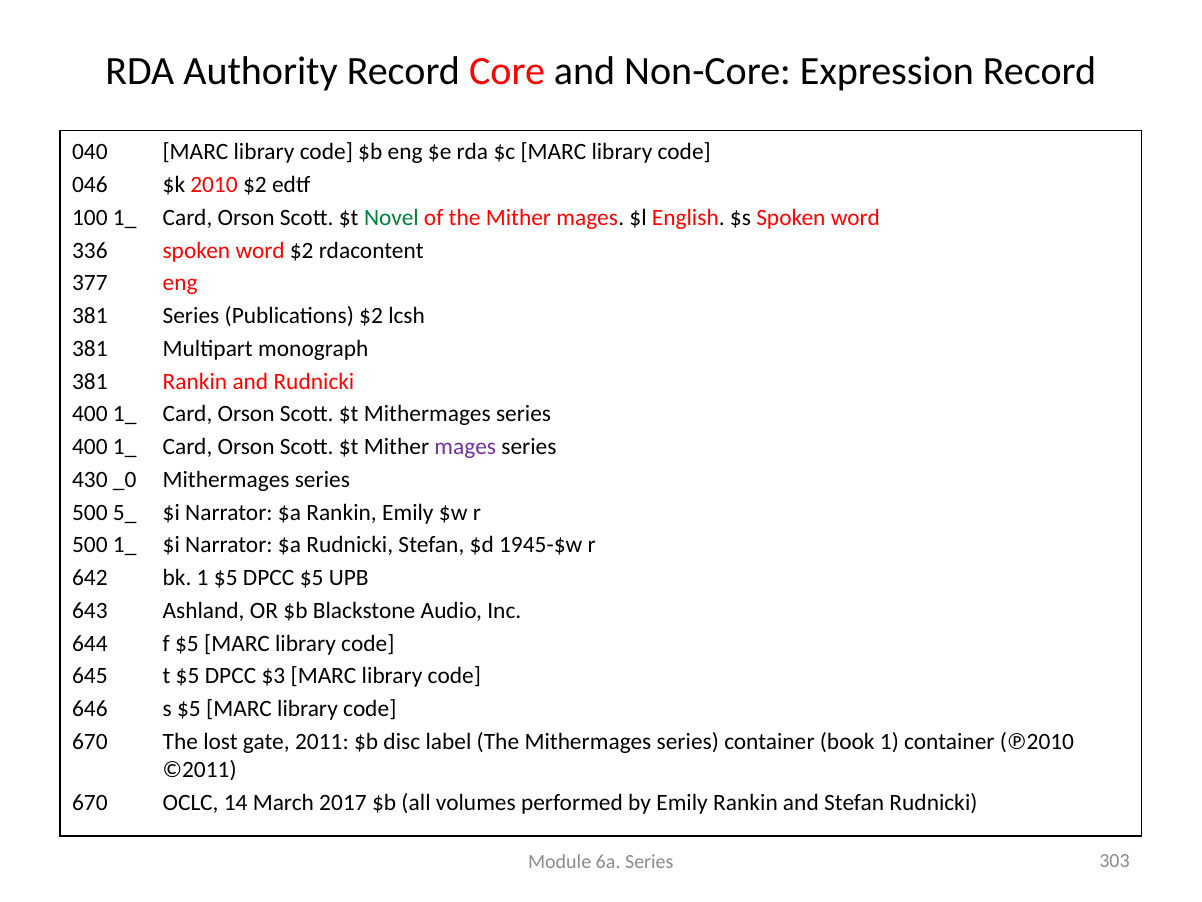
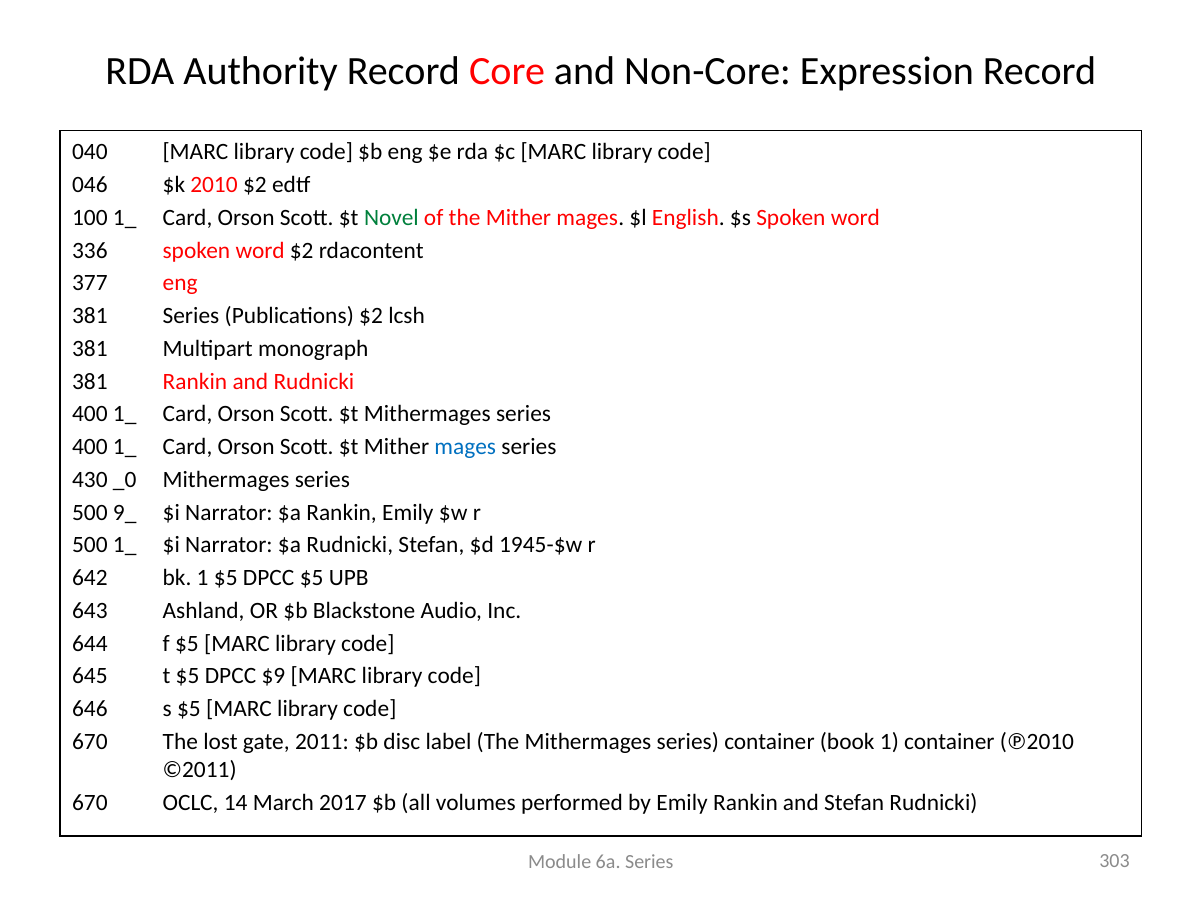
mages at (465, 447) colour: purple -> blue
5_: 5_ -> 9_
$3: $3 -> $9
